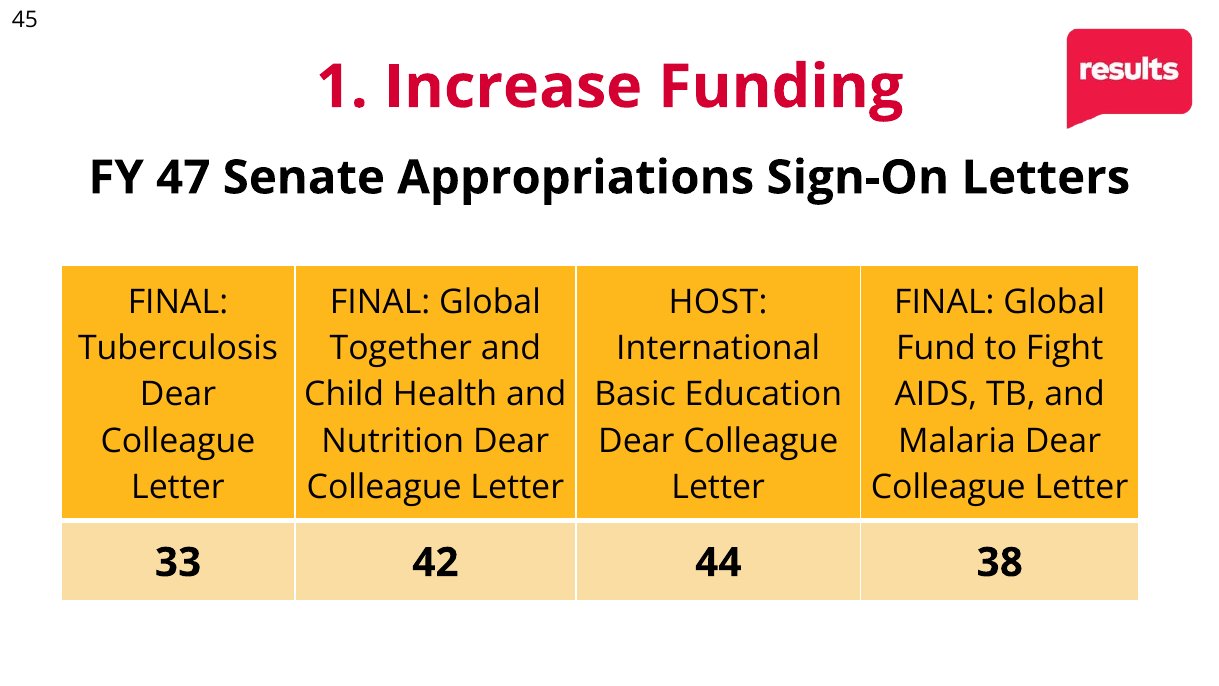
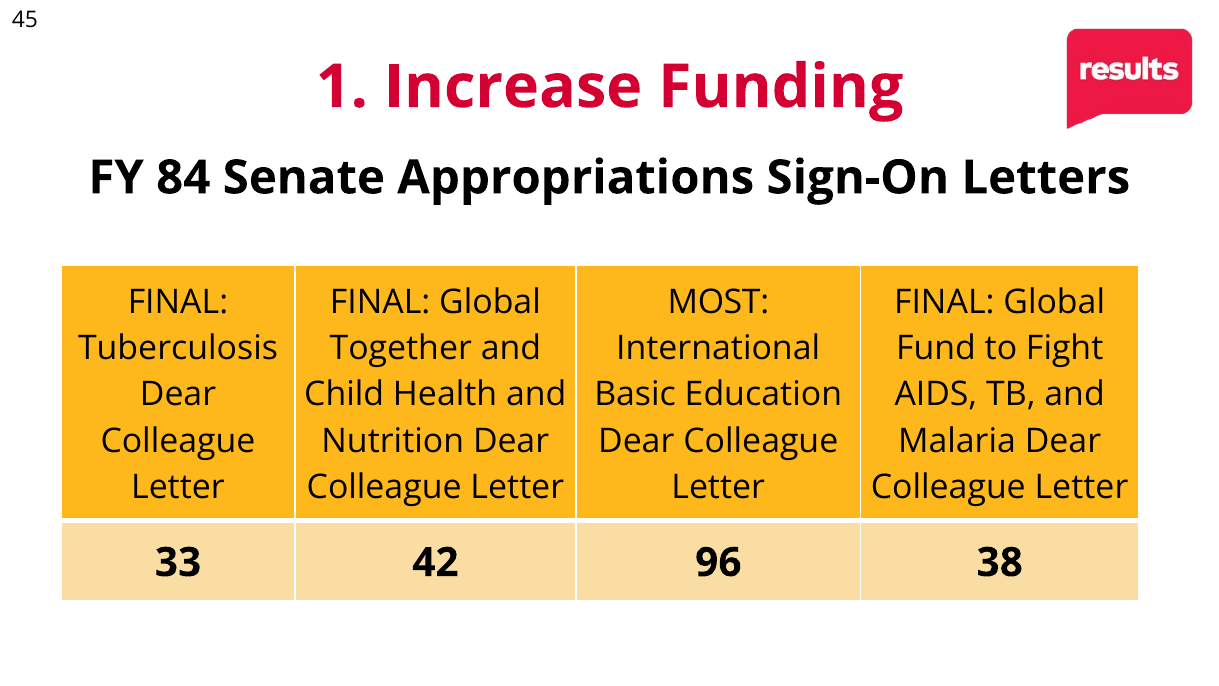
47: 47 -> 84
HOST: HOST -> MOST
44: 44 -> 96
